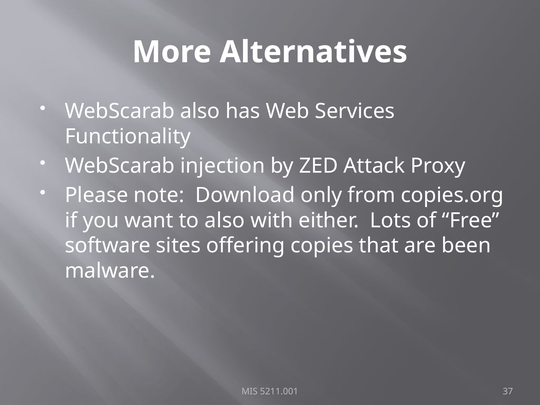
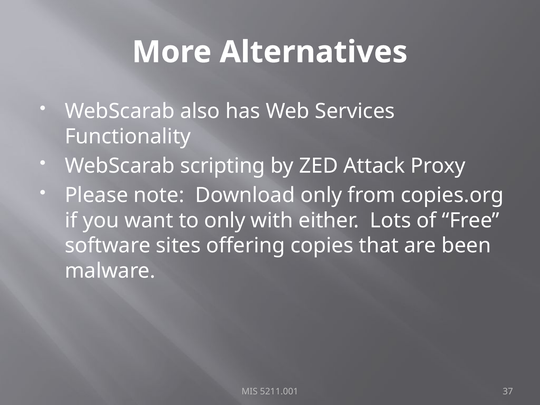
injection: injection -> scripting
to also: also -> only
